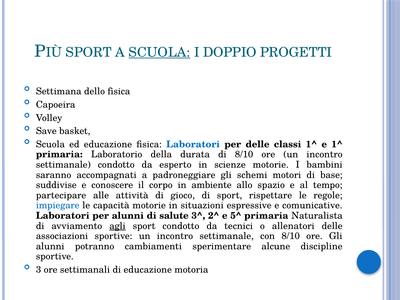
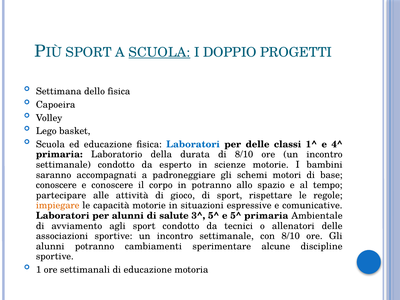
Save: Save -> Lego
e 1^: 1^ -> 4^
suddivise at (56, 185): suddivise -> conoscere
in ambiente: ambiente -> potranno
impiegare colour: blue -> orange
3^ 2^: 2^ -> 5^
Naturalista: Naturalista -> Ambientale
agli underline: present -> none
3: 3 -> 1
